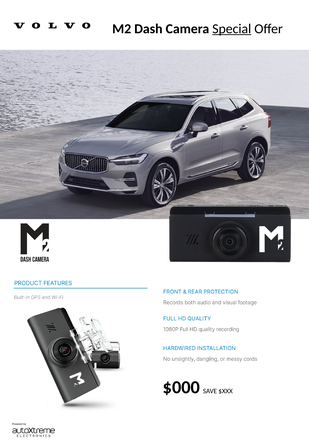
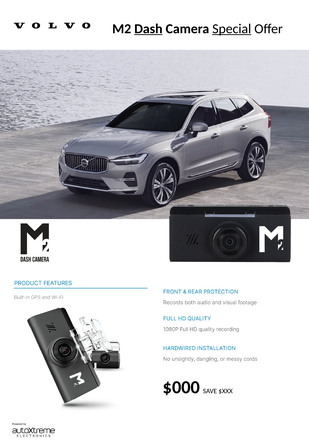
Dash underline: none -> present
